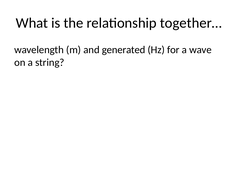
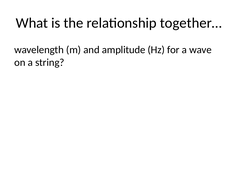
generated: generated -> amplitude
